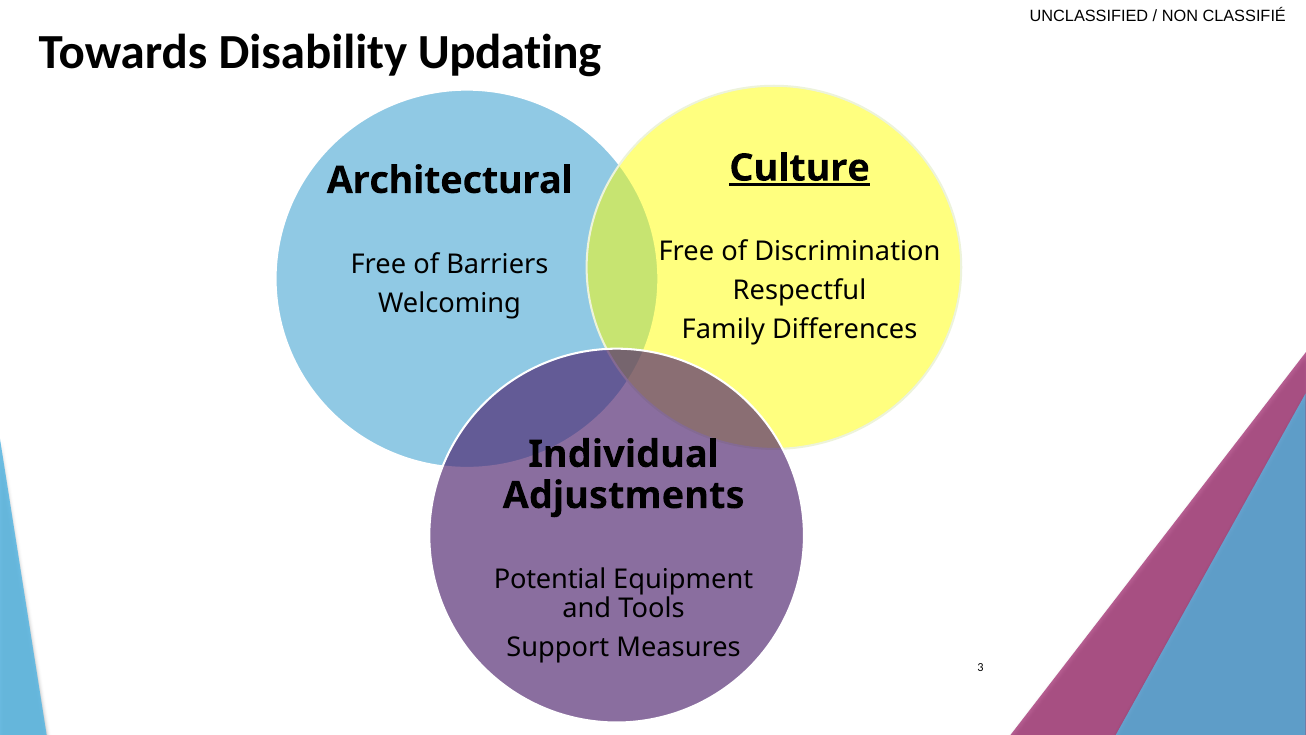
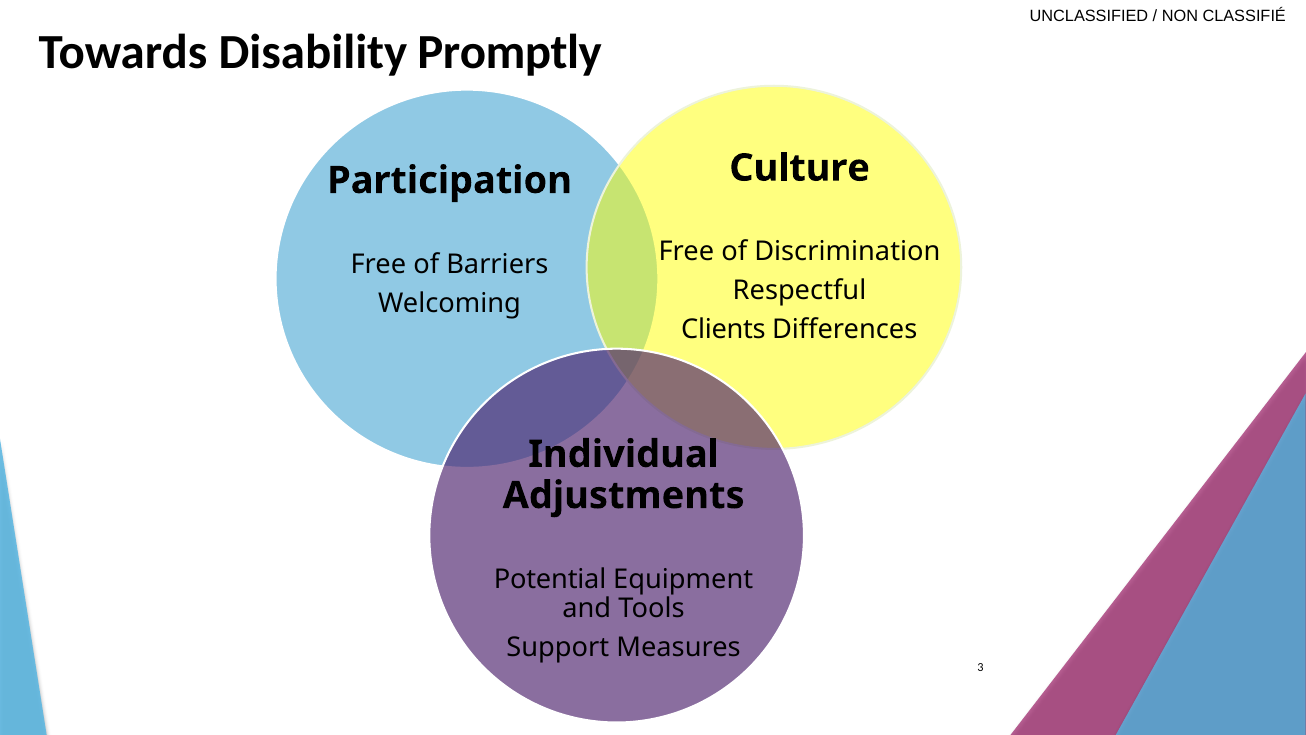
Updating: Updating -> Promptly
Culture at (800, 168) underline: present -> none
Architectural: Architectural -> Participation
Family: Family -> Clients
